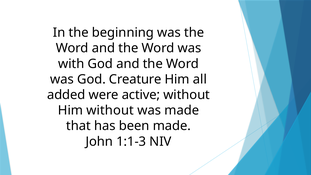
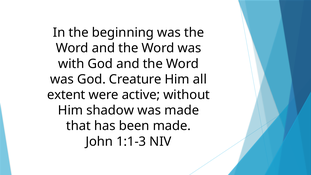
added: added -> extent
Him without: without -> shadow
